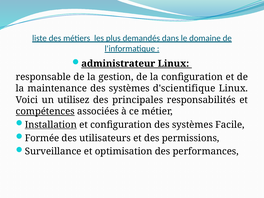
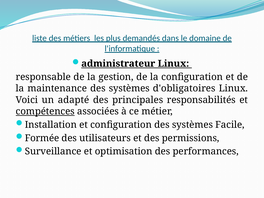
d'scientifique: d'scientifique -> d'obligatoires
utilisez: utilisez -> adapté
Installation underline: present -> none
